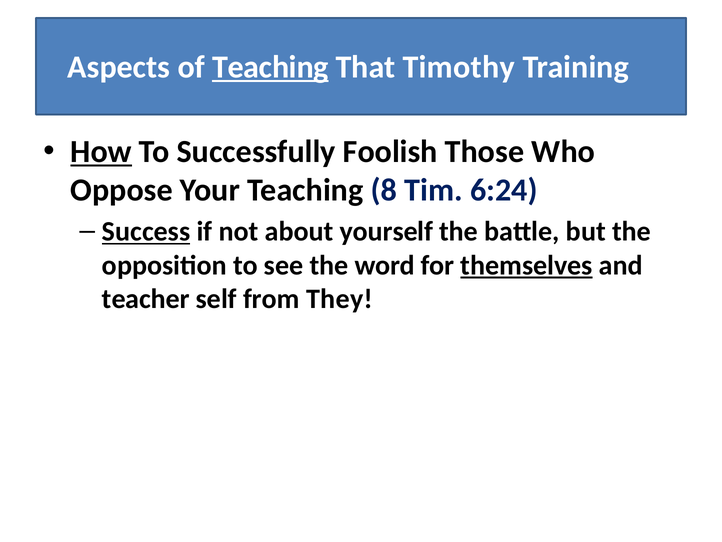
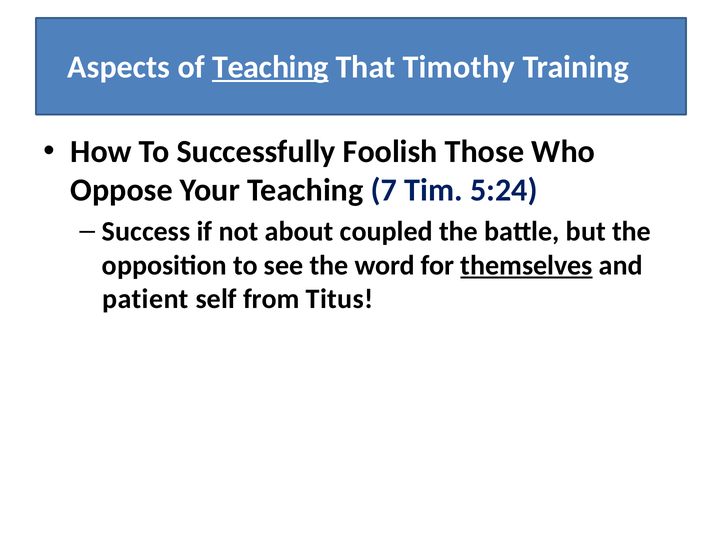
How underline: present -> none
8: 8 -> 7
6:24: 6:24 -> 5:24
Success underline: present -> none
yourself: yourself -> coupled
teacher: teacher -> patient
They: They -> Titus
